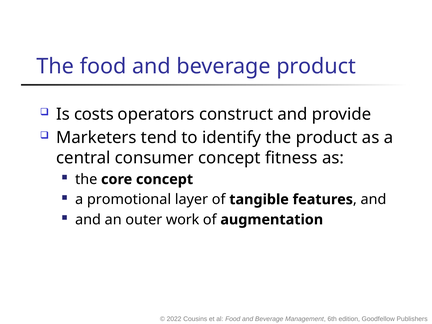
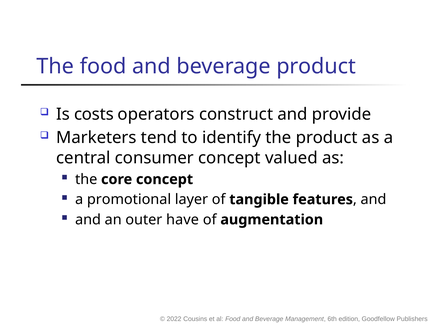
fitness: fitness -> valued
work: work -> have
